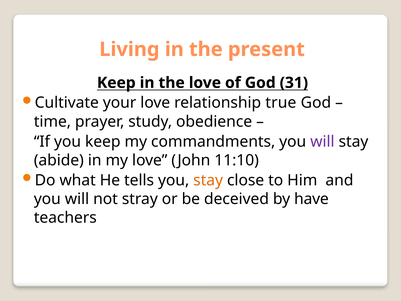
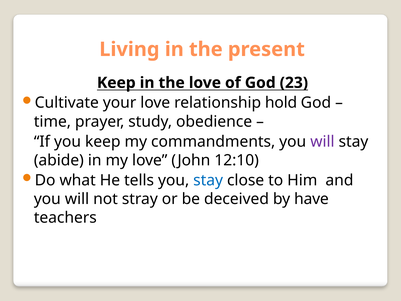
31: 31 -> 23
true: true -> hold
11:10: 11:10 -> 12:10
stay at (208, 180) colour: orange -> blue
